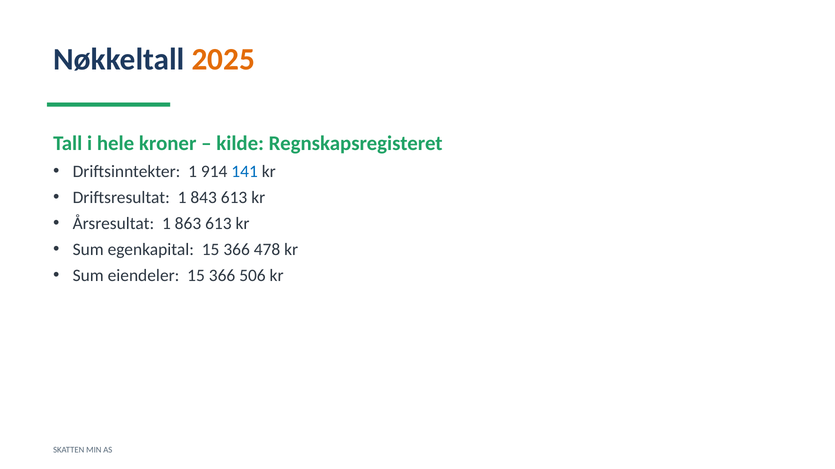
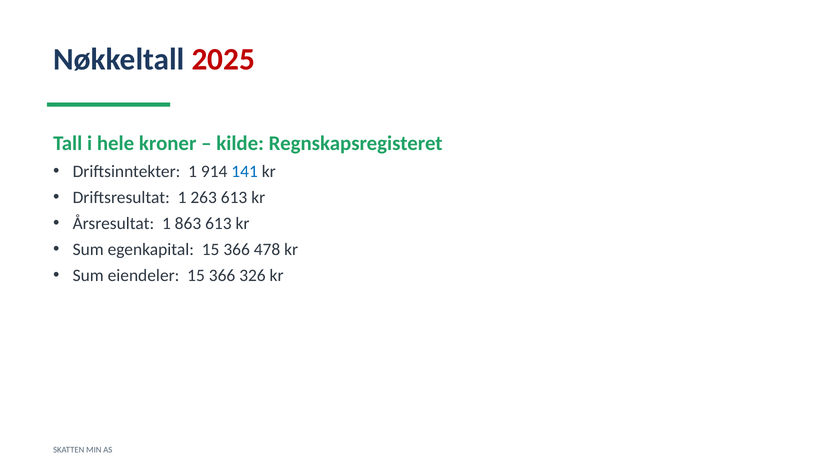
2025 colour: orange -> red
843: 843 -> 263
506: 506 -> 326
